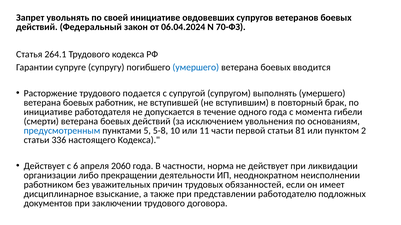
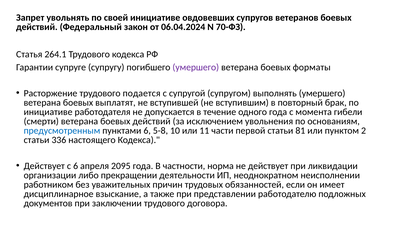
умершего at (196, 67) colour: blue -> purple
вводится: вводится -> форматы
работник: работник -> выплатят
пунктами 5: 5 -> 6
2060: 2060 -> 2095
